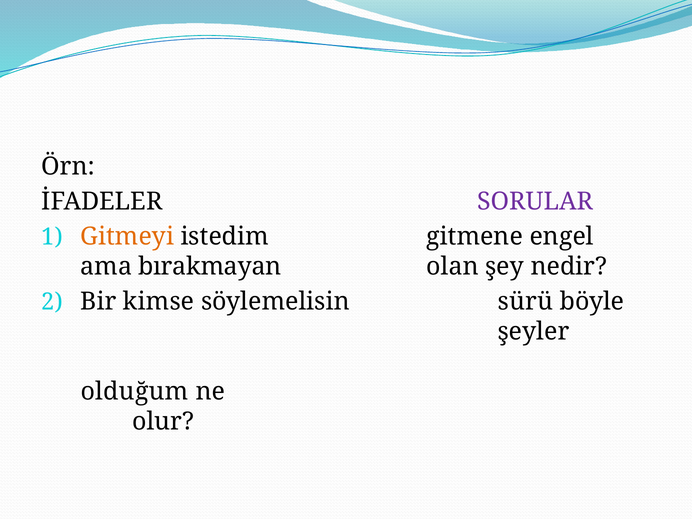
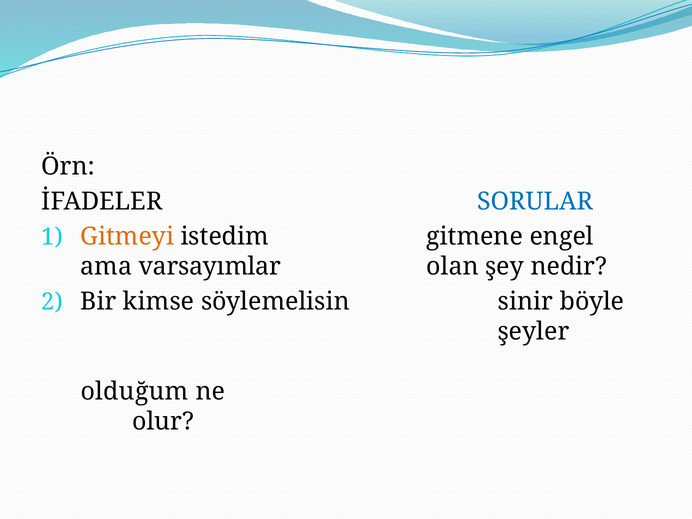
SORULAR colour: purple -> blue
bırakmayan: bırakmayan -> varsayımlar
sürü: sürü -> sinir
